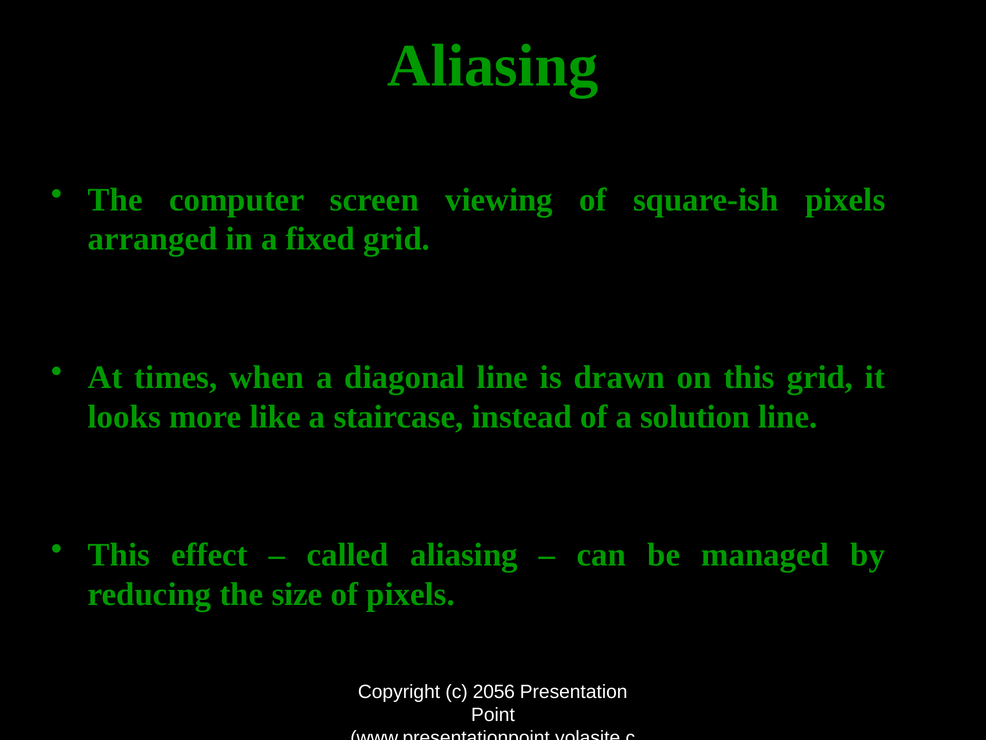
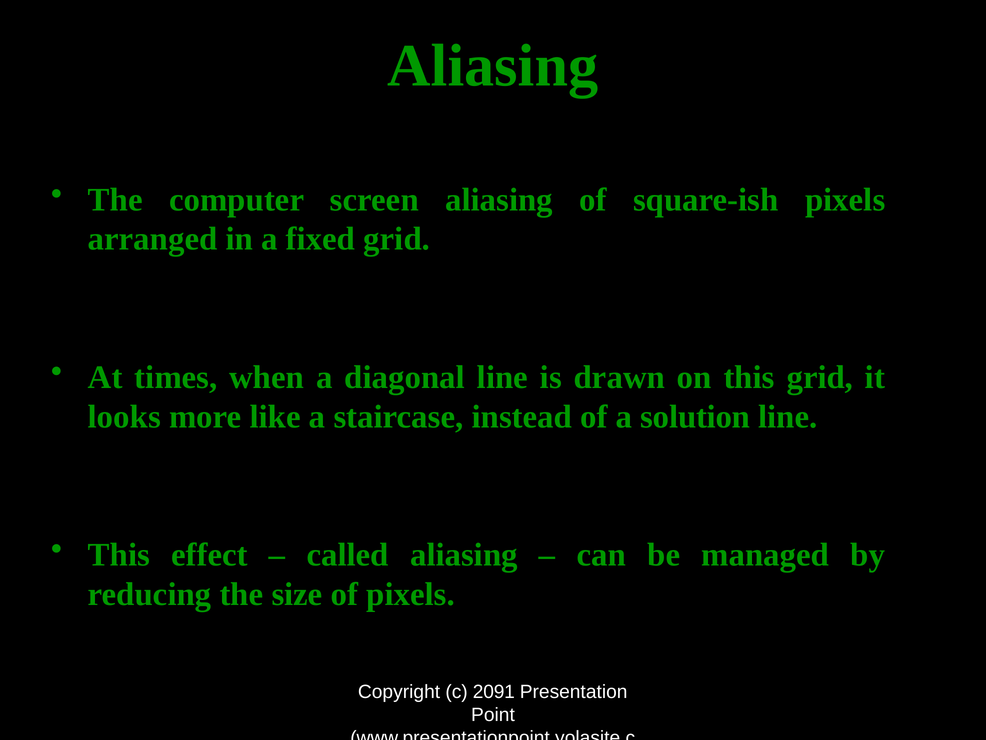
screen viewing: viewing -> aliasing
2056: 2056 -> 2091
